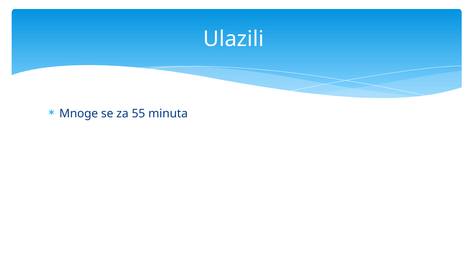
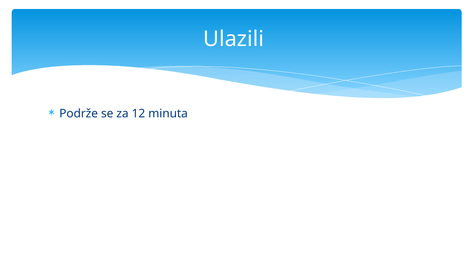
Mnoge: Mnoge -> Podrže
55: 55 -> 12
